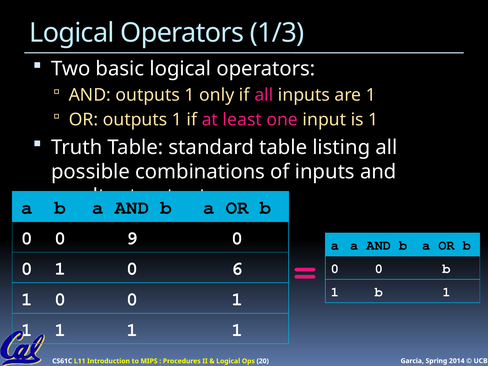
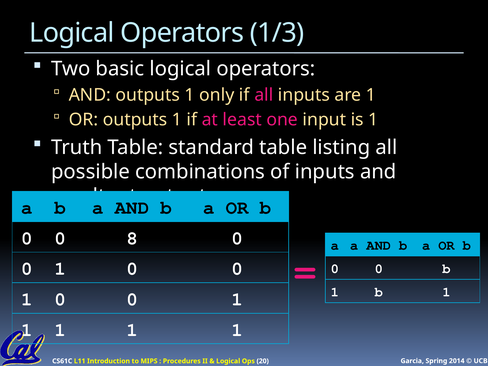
9: 9 -> 8
6 at (237, 269): 6 -> 0
